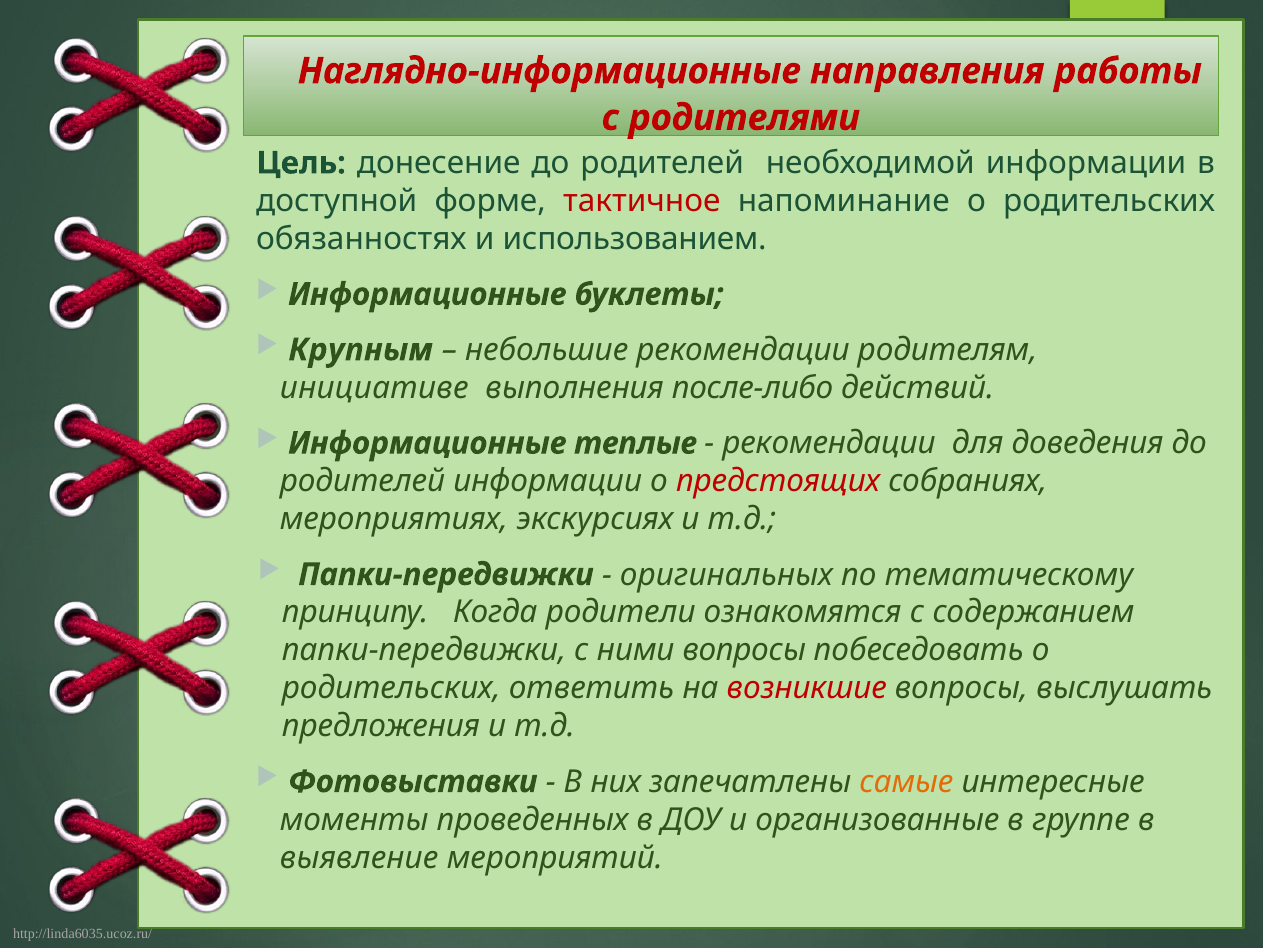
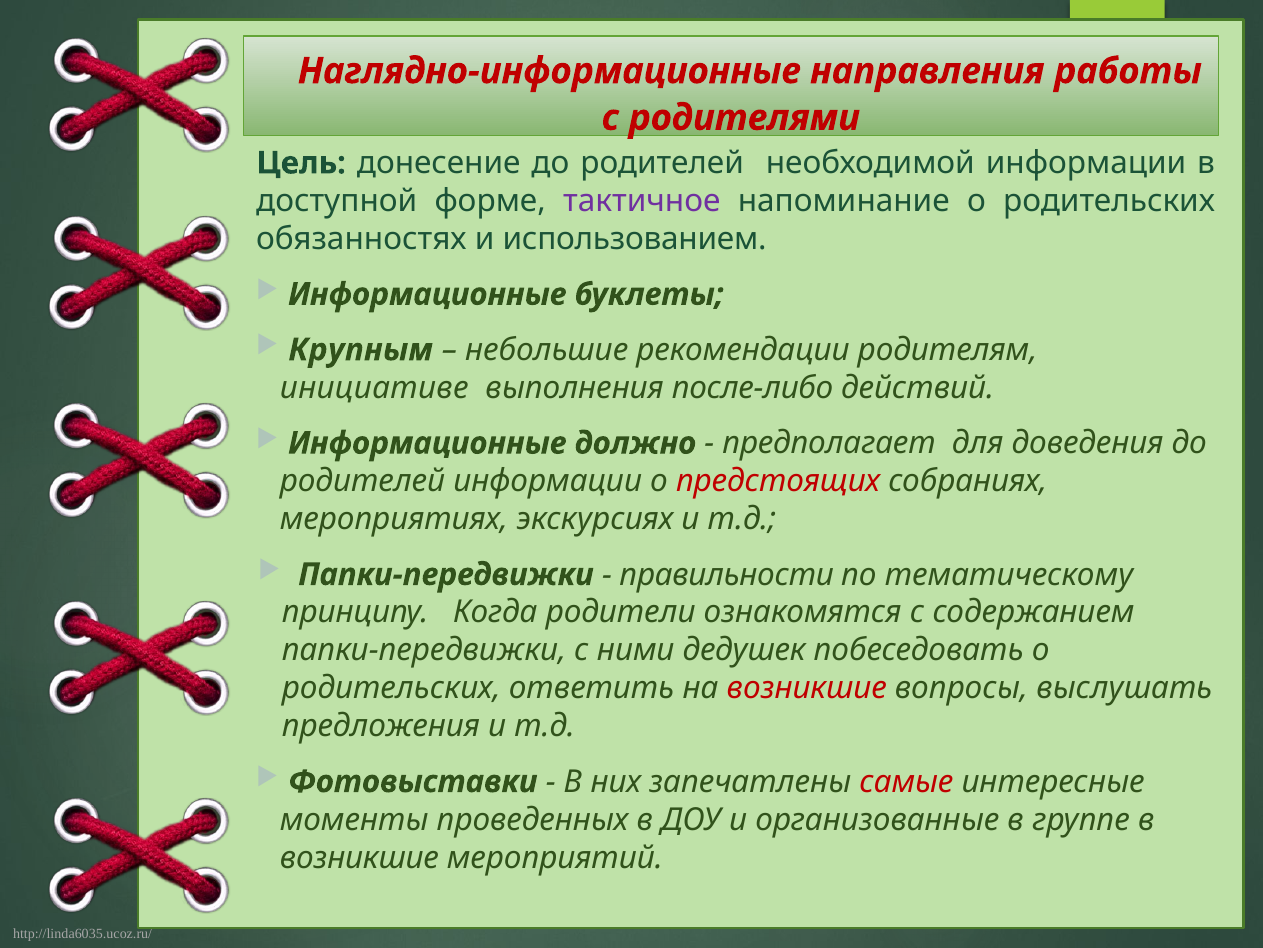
тактичное colour: red -> purple
теплые: теплые -> должно
рекомендации at (829, 443): рекомендации -> предполагает
оригинальных: оригинальных -> правильности
ними вопросы: вопросы -> дедушек
самые colour: orange -> red
выявление at (359, 857): выявление -> возникшие
